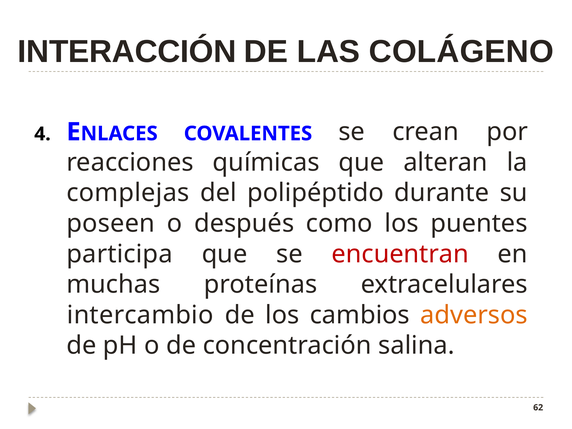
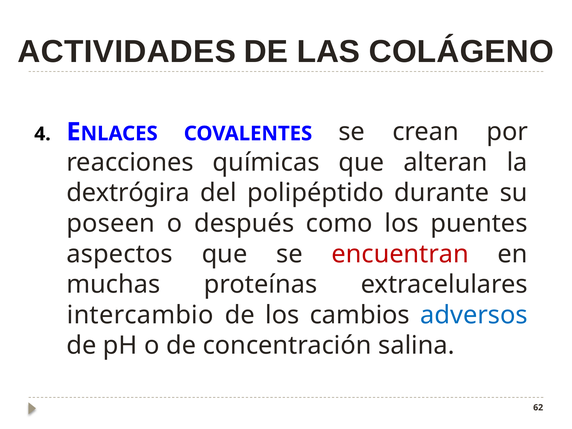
INTERACCIÓN: INTERACCIÓN -> ACTIVIDADES
complejas: complejas -> dextrógira
participa: participa -> aspectos
adversos colour: orange -> blue
